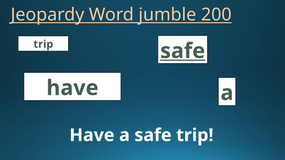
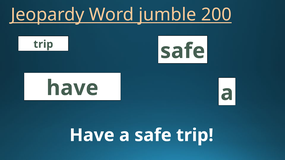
safe at (183, 51) underline: present -> none
